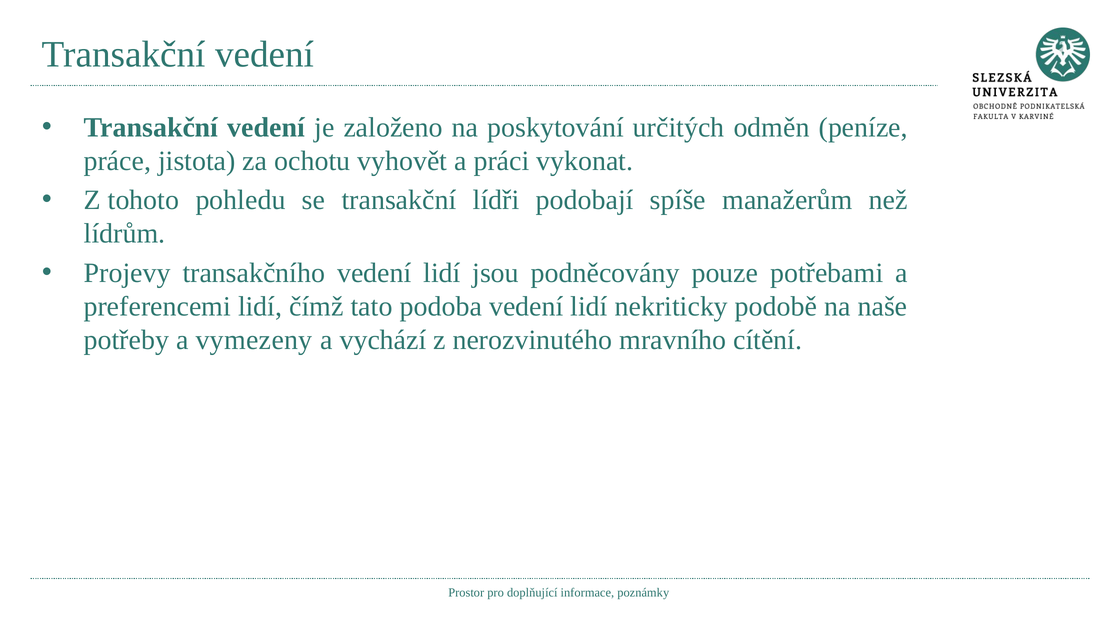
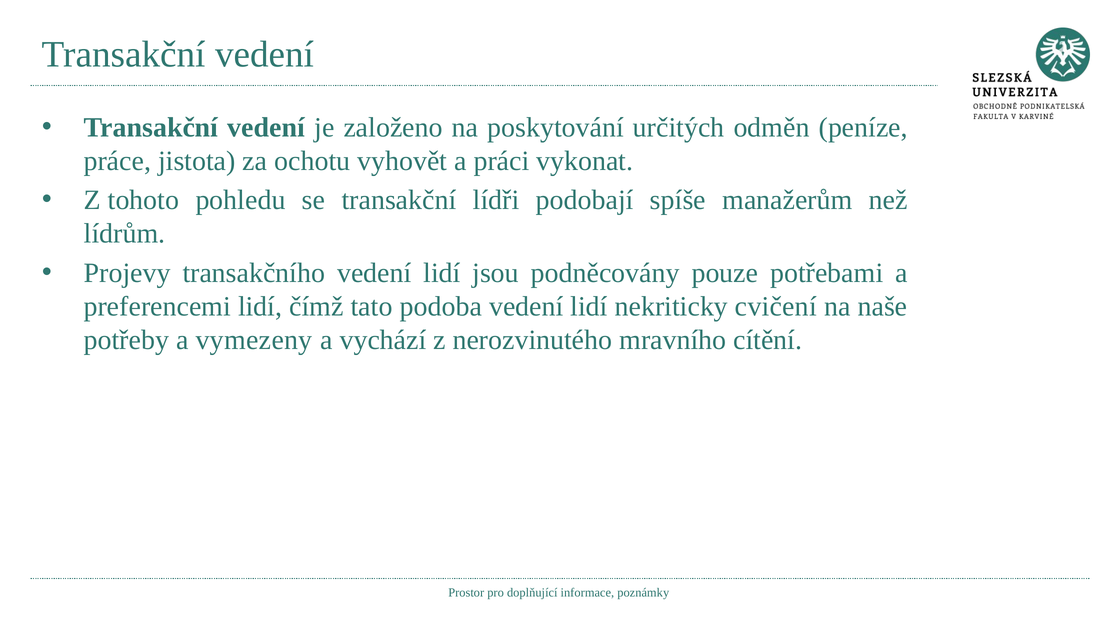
podobě: podobě -> cvičení
